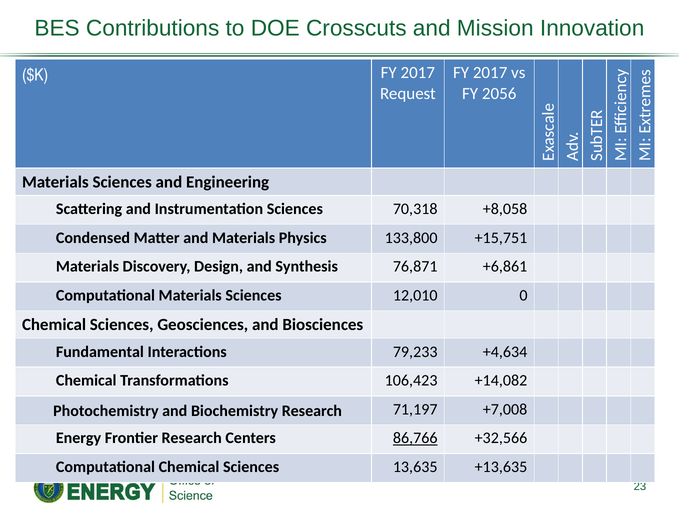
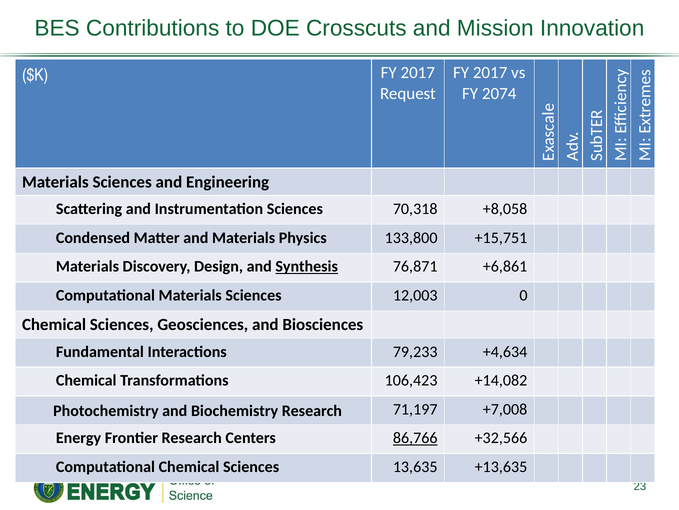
2056: 2056 -> 2074
Synthesis underline: none -> present
12,010: 12,010 -> 12,003
